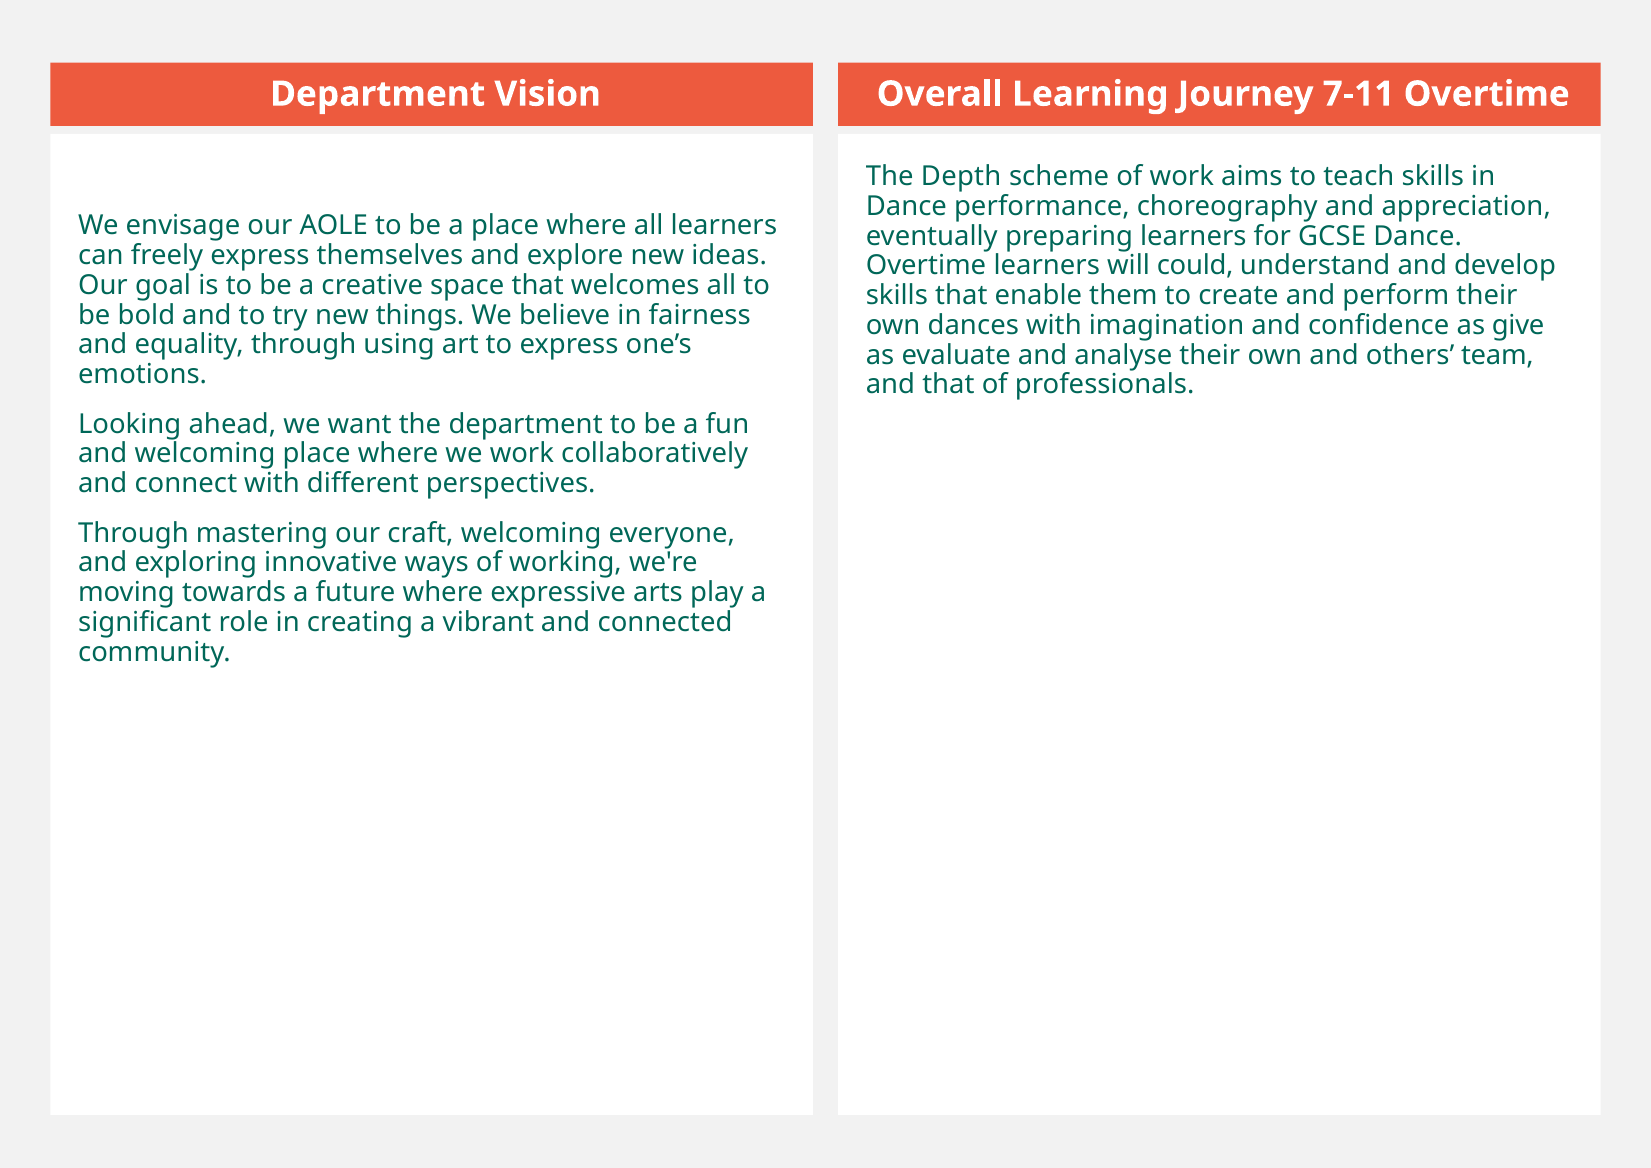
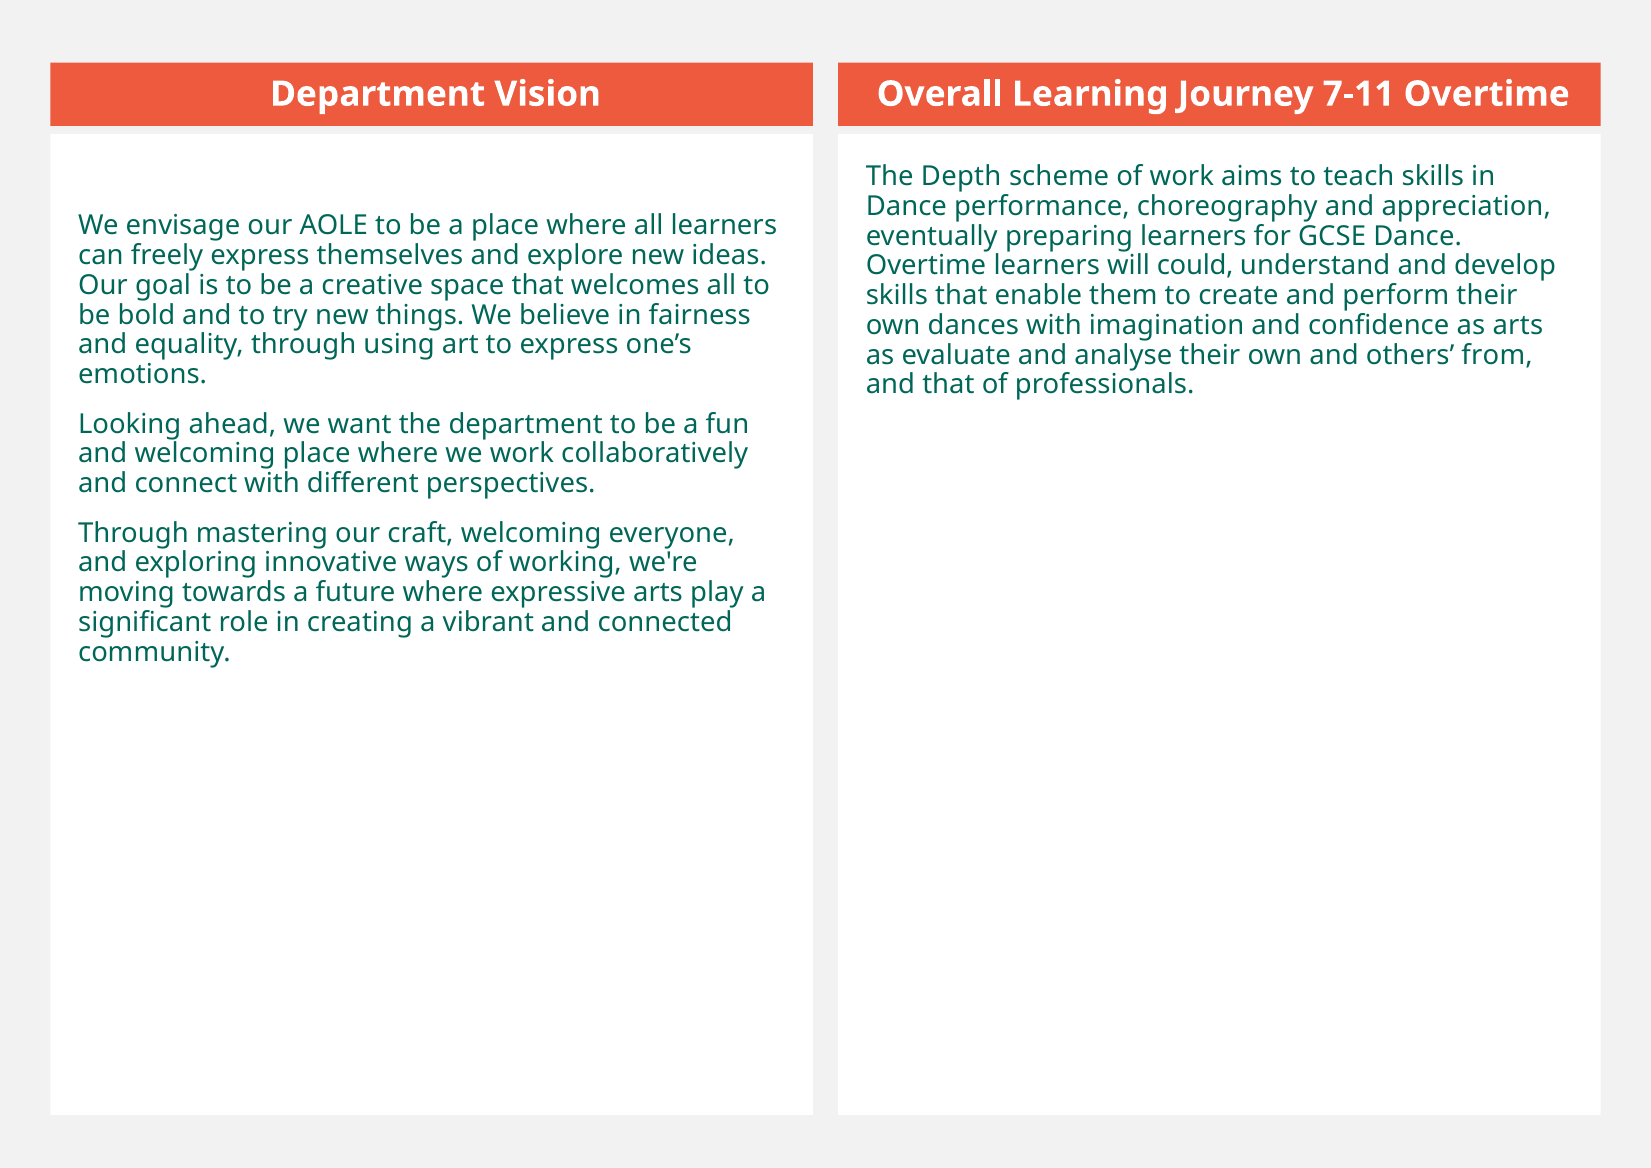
as give: give -> arts
team: team -> from
